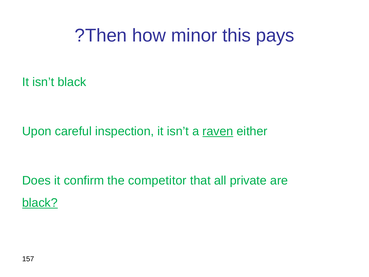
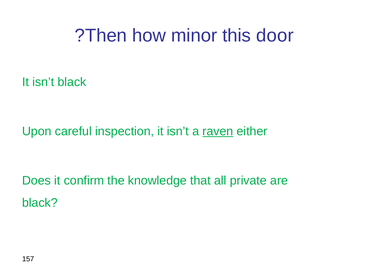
pays: pays -> door
competitor: competitor -> knowledge
black at (40, 203) underline: present -> none
